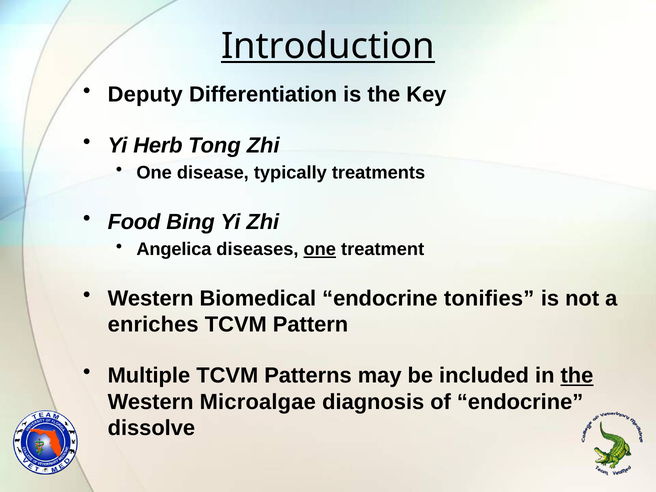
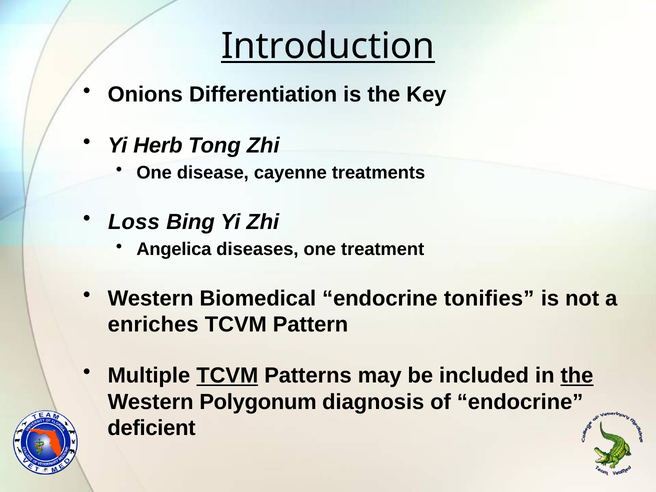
Deputy: Deputy -> Onions
typically: typically -> cayenne
Food: Food -> Loss
one at (320, 249) underline: present -> none
TCVM at (227, 376) underline: none -> present
Microalgae: Microalgae -> Polygonum
dissolve: dissolve -> deficient
